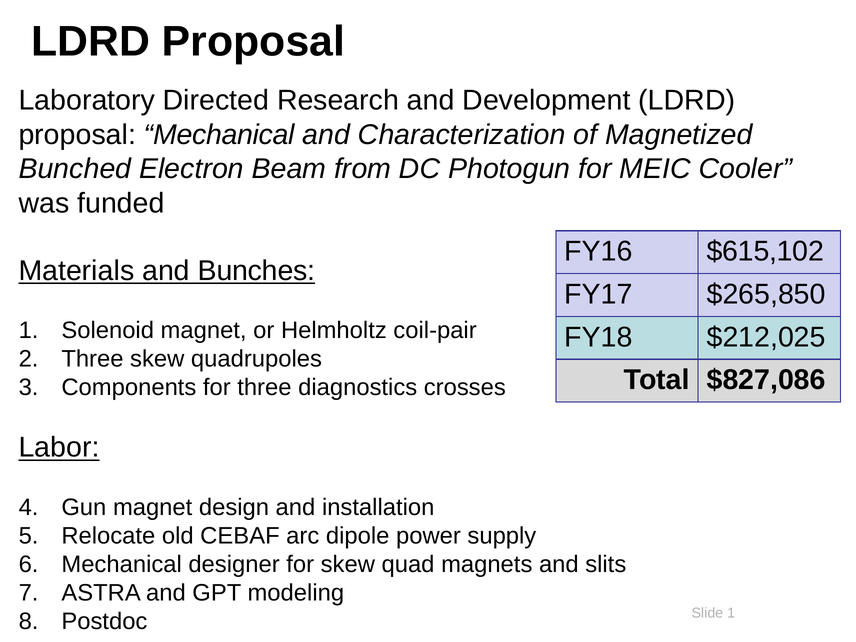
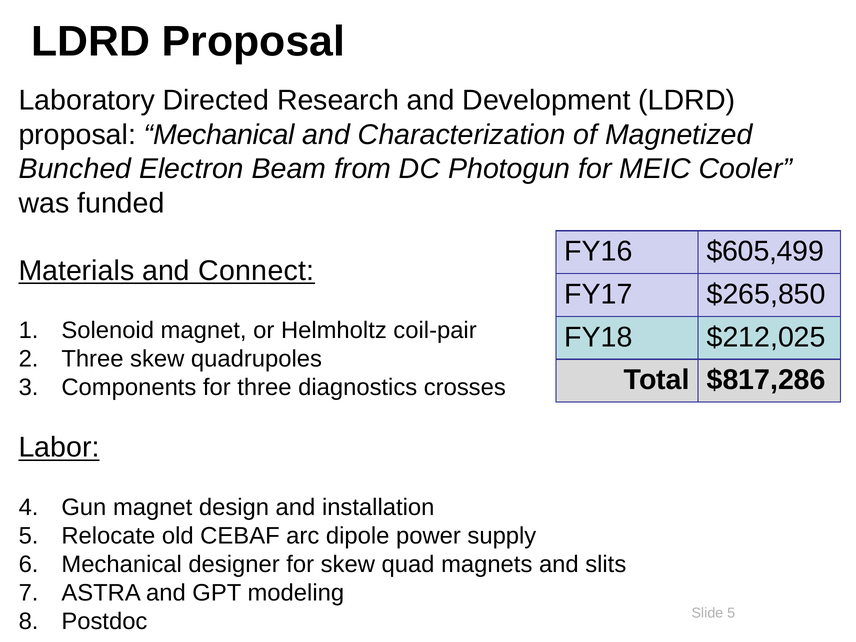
$615,102: $615,102 -> $605,499
Bunches: Bunches -> Connect
$827,086: $827,086 -> $817,286
1 at (731, 613): 1 -> 5
